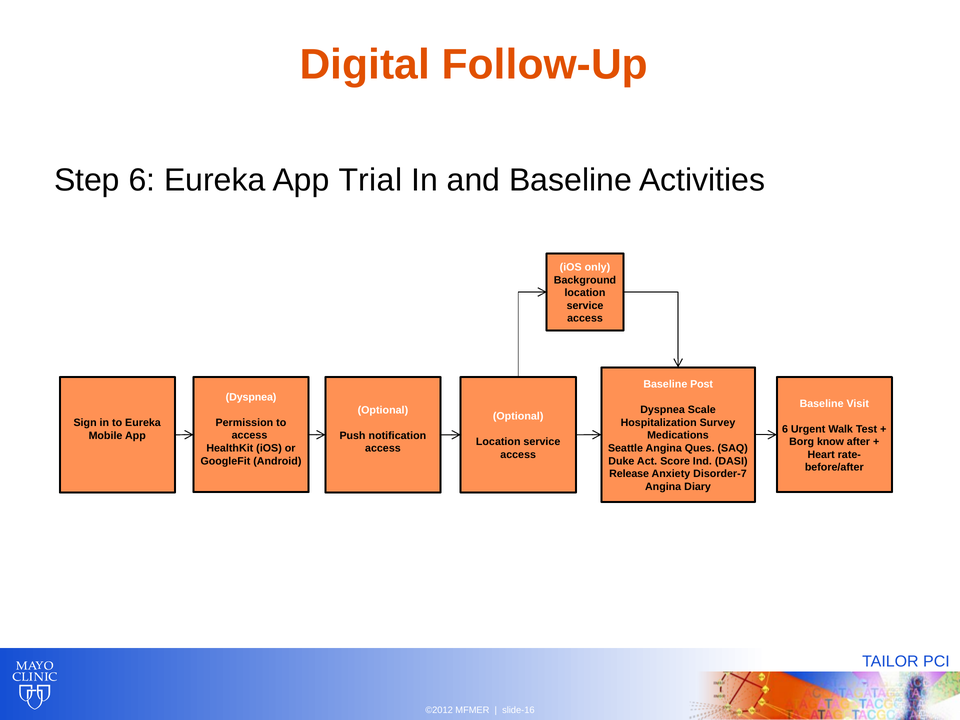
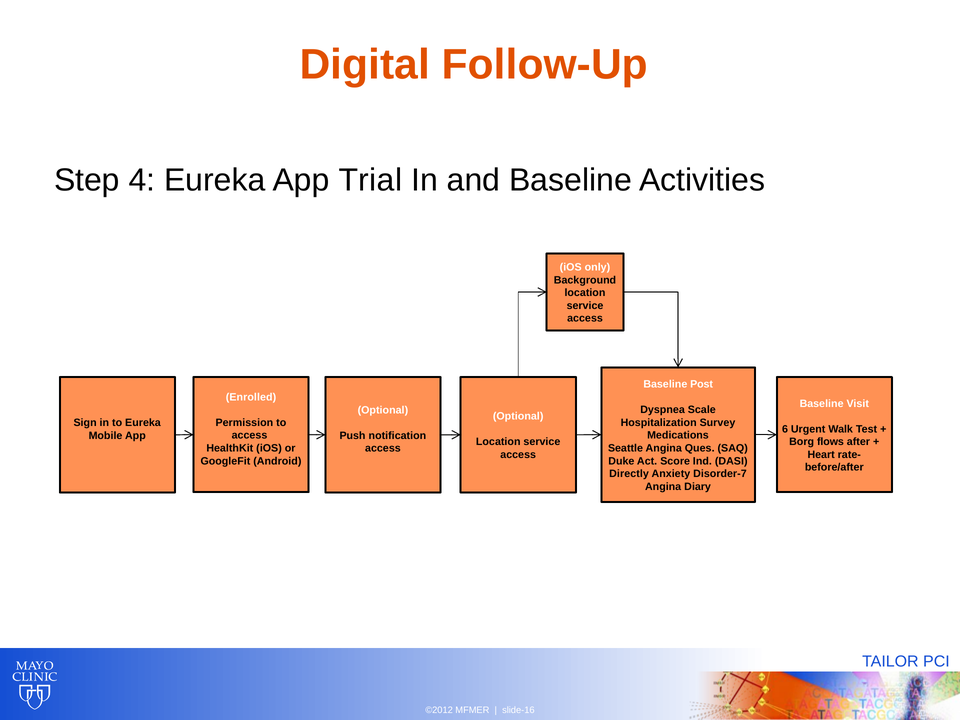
Step 6: 6 -> 4
Dyspnea at (251, 397): Dyspnea -> Enrolled
know: know -> flows
Release: Release -> Directly
